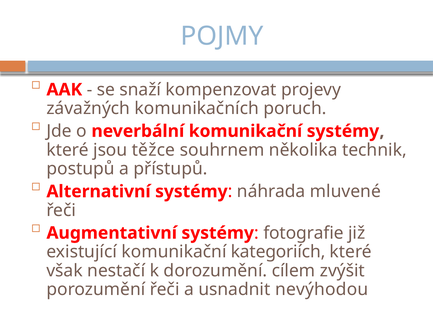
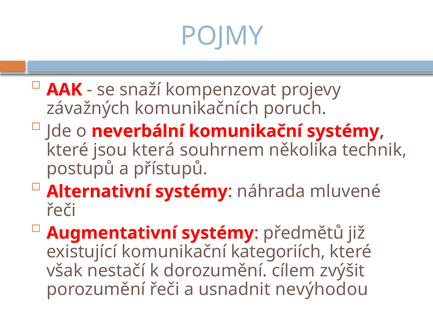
těžce: těžce -> která
fotografie: fotografie -> předmětů
